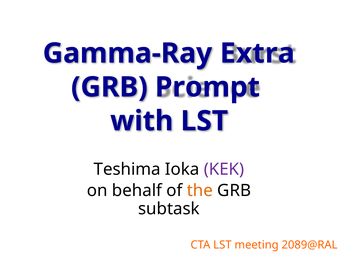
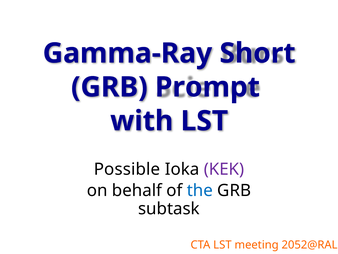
Extra: Extra -> Short
Teshima: Teshima -> Possible
the colour: orange -> blue
2089@RAL: 2089@RAL -> 2052@RAL
